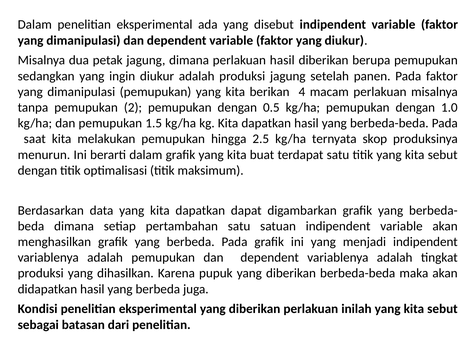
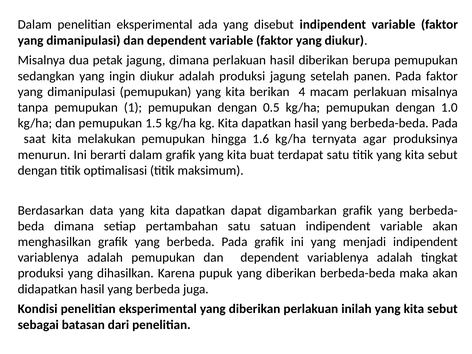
2: 2 -> 1
2.5: 2.5 -> 1.6
skop: skop -> agar
